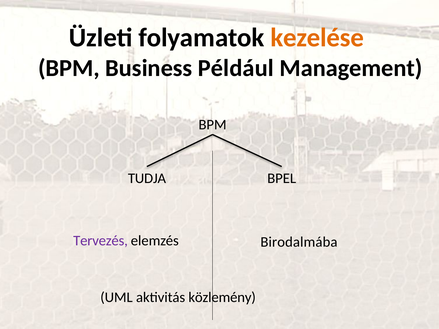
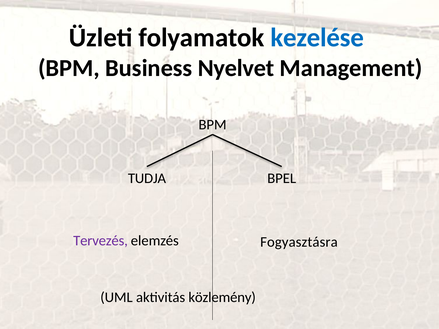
kezelése colour: orange -> blue
Például: Például -> Nyelvet
Birodalmába: Birodalmába -> Fogyasztásra
